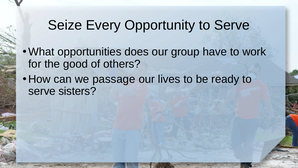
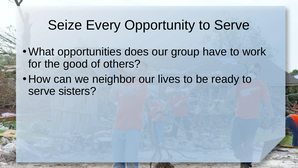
passage: passage -> neighbor
